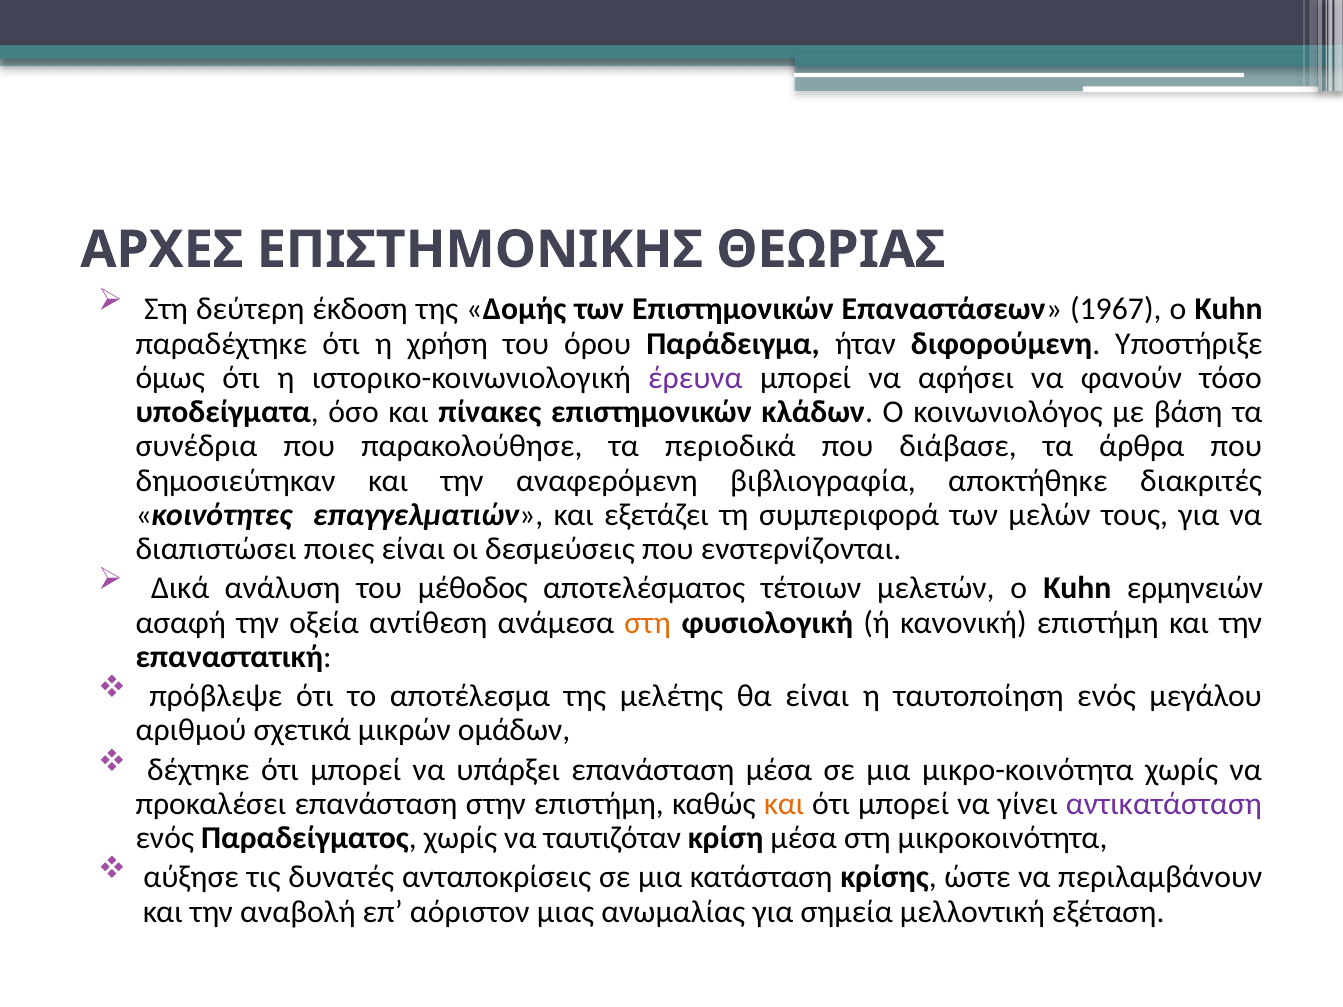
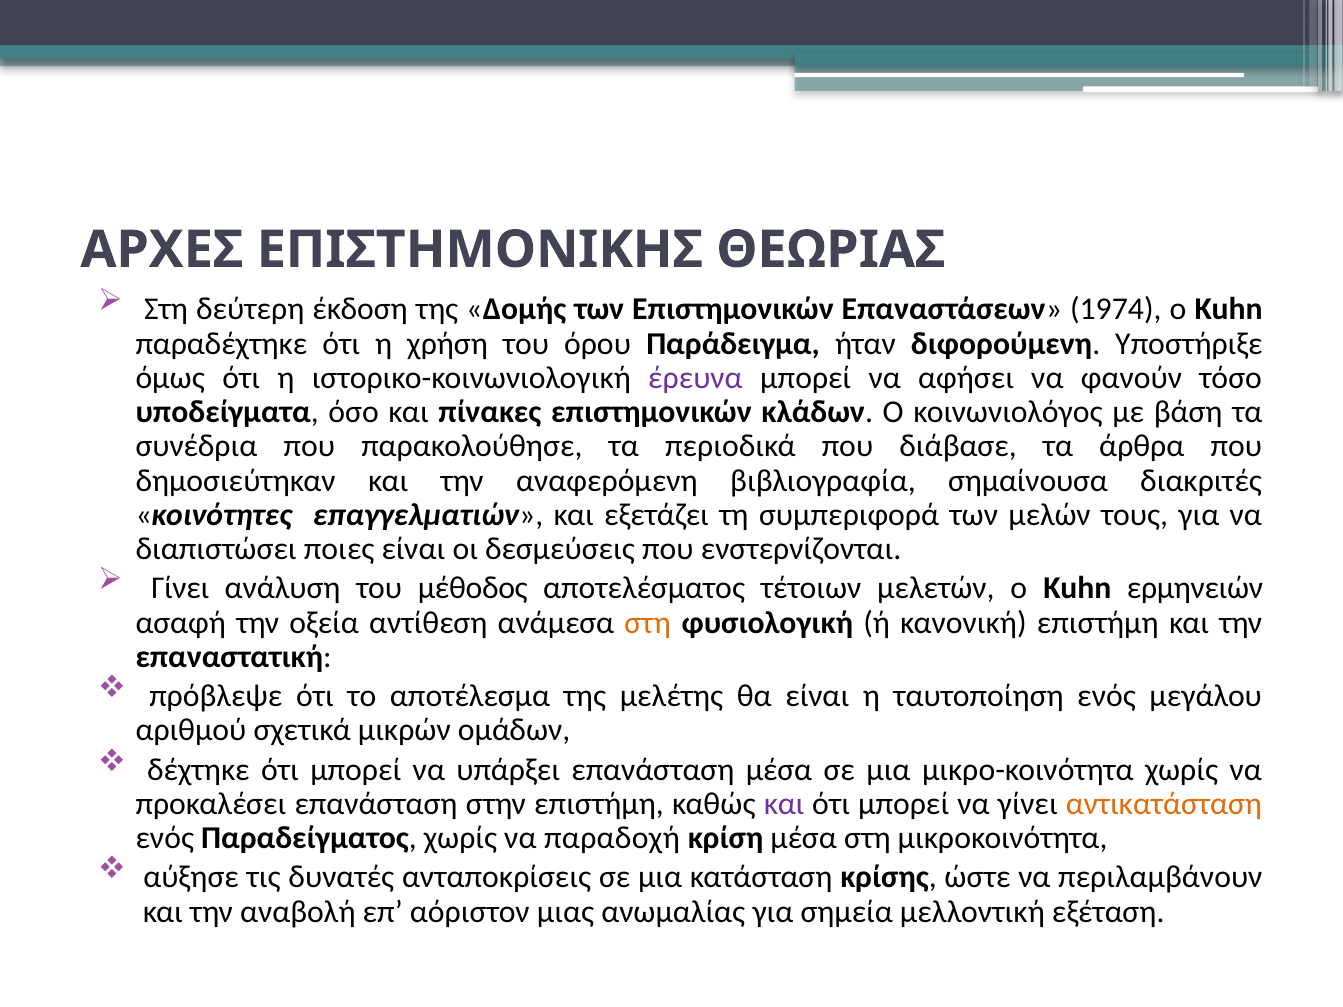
1967: 1967 -> 1974
αποκτήθηκε: αποκτήθηκε -> σημαίνουσα
Δικά at (180, 589): Δικά -> Γίνει
και at (784, 804) colour: orange -> purple
αντικατάσταση colour: purple -> orange
ταυτιζόταν: ταυτιζόταν -> παραδοχή
